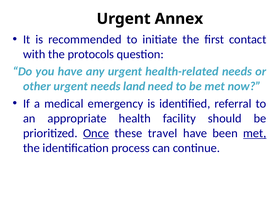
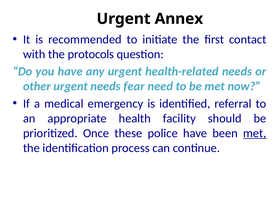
land: land -> fear
Once underline: present -> none
travel: travel -> police
